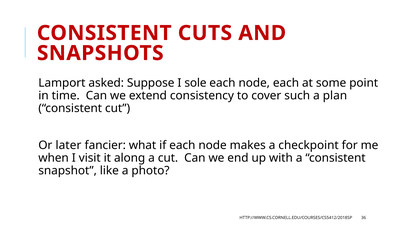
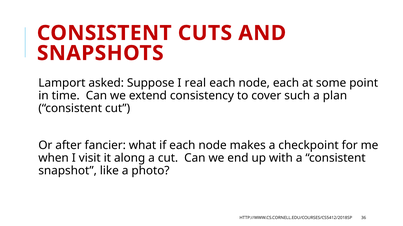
sole: sole -> real
later: later -> after
